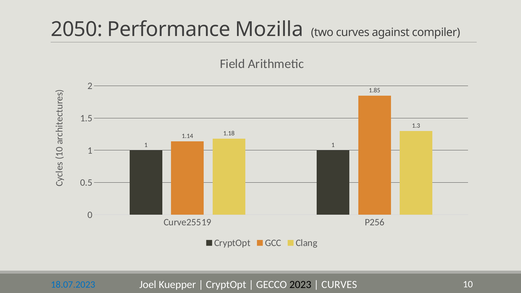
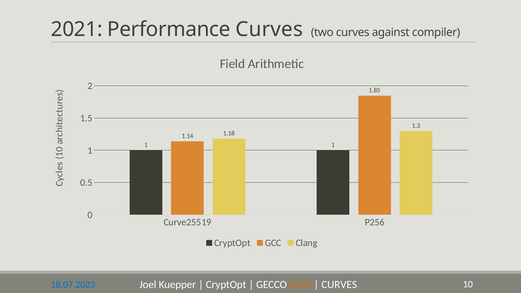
2050: 2050 -> 2021
Performance Mozilla: Mozilla -> Curves
2023 colour: black -> orange
